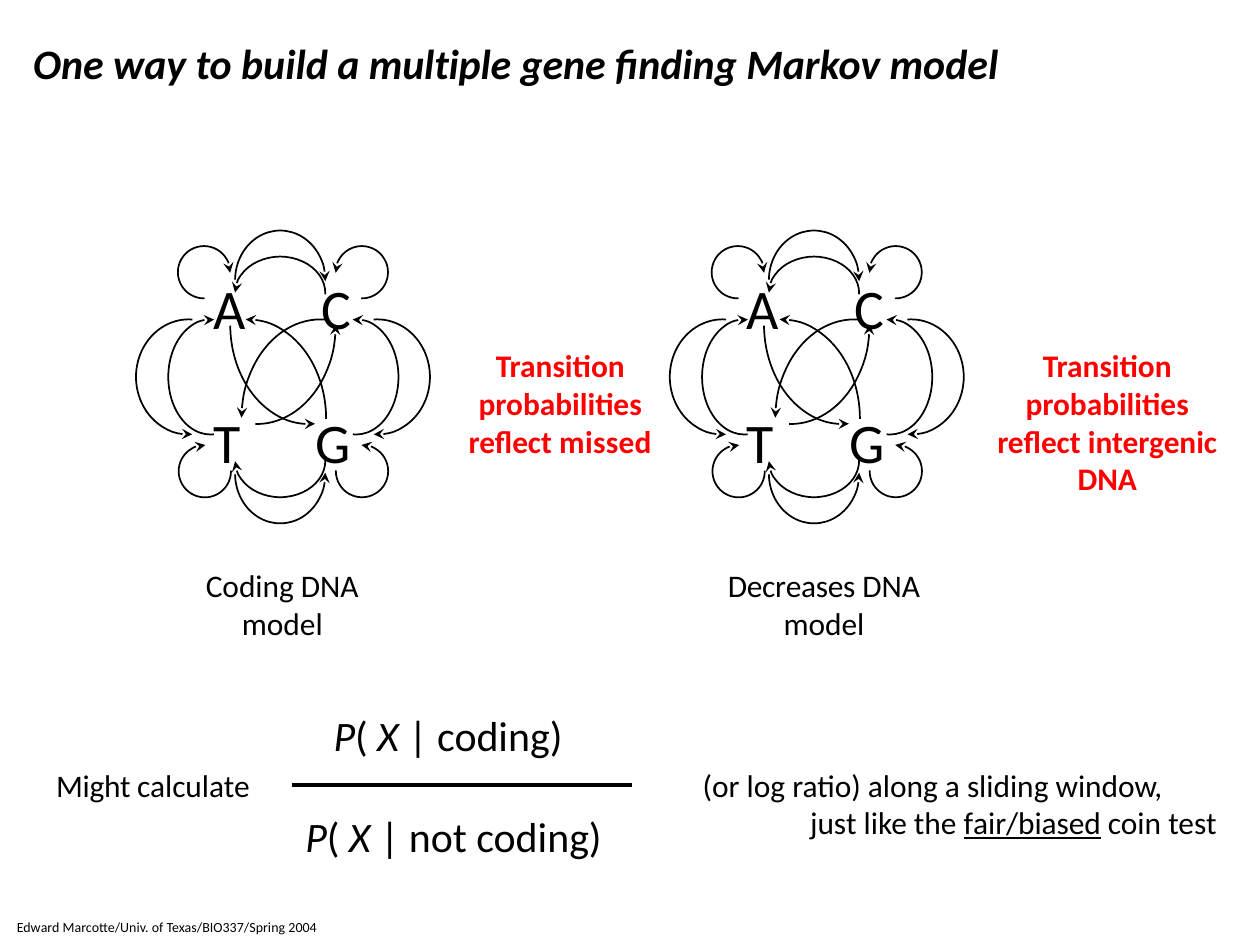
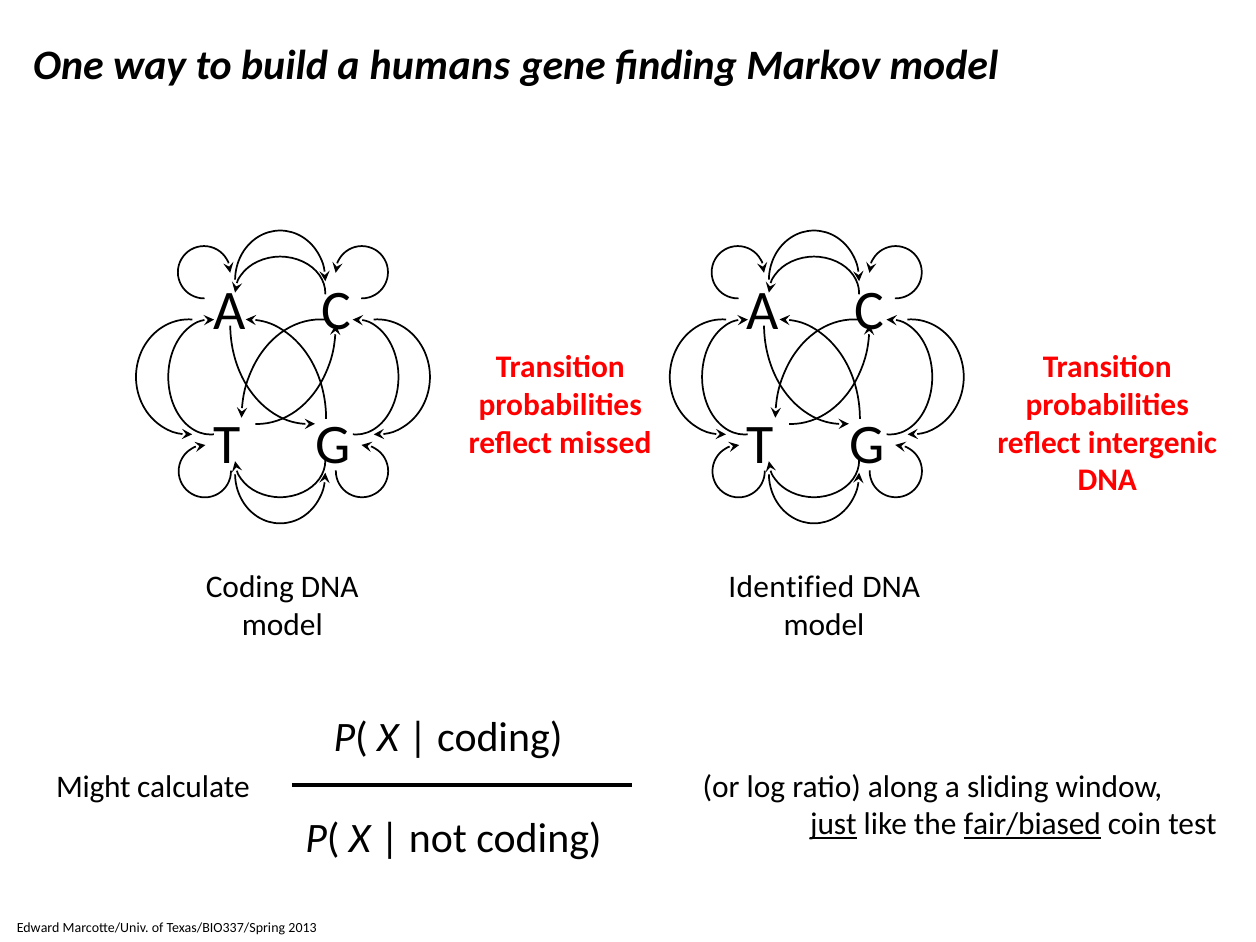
multiple: multiple -> humans
Decreases: Decreases -> Identified
just underline: none -> present
2004: 2004 -> 2013
